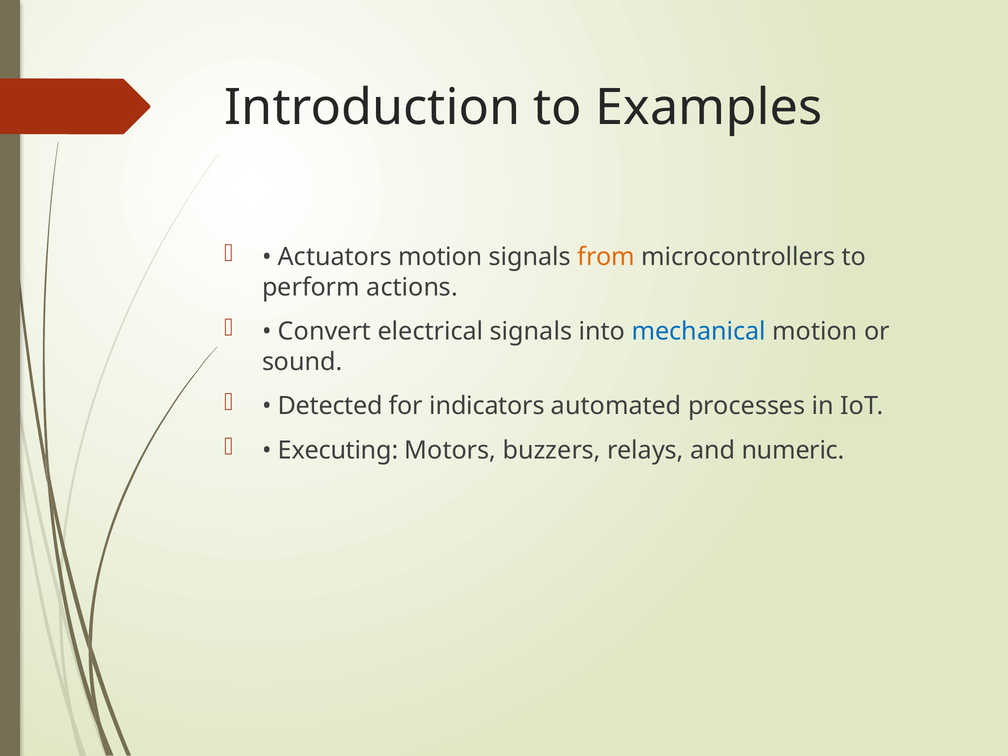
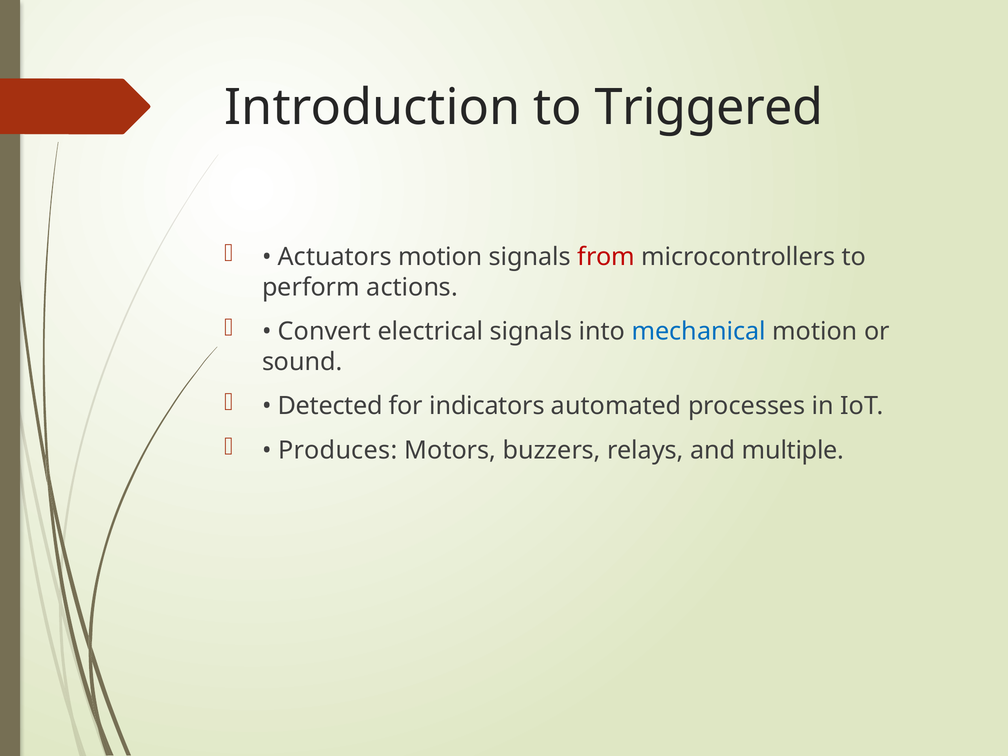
Examples: Examples -> Triggered
from colour: orange -> red
Executing: Executing -> Produces
numeric: numeric -> multiple
